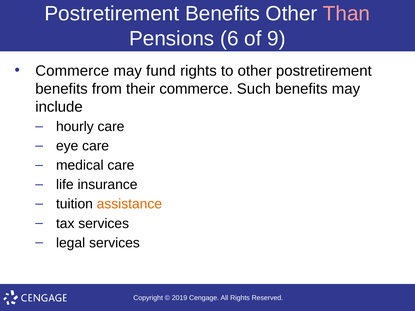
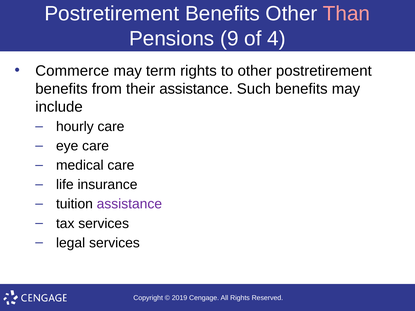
6: 6 -> 9
9: 9 -> 4
fund: fund -> term
their commerce: commerce -> assistance
assistance at (129, 204) colour: orange -> purple
